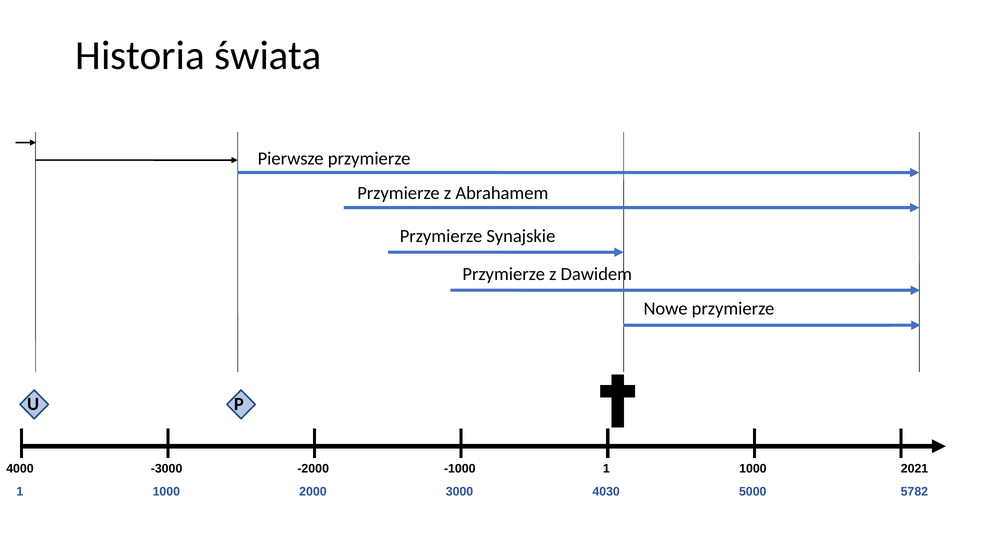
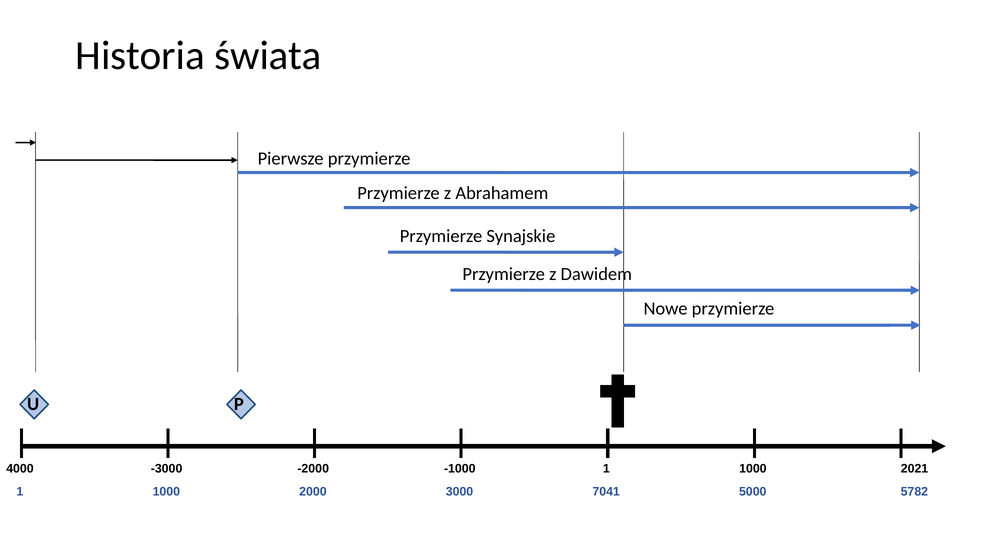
4030: 4030 -> 7041
